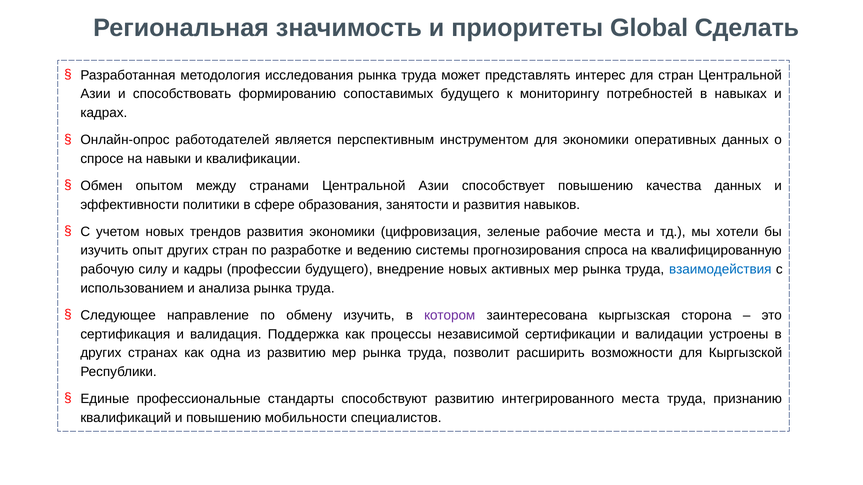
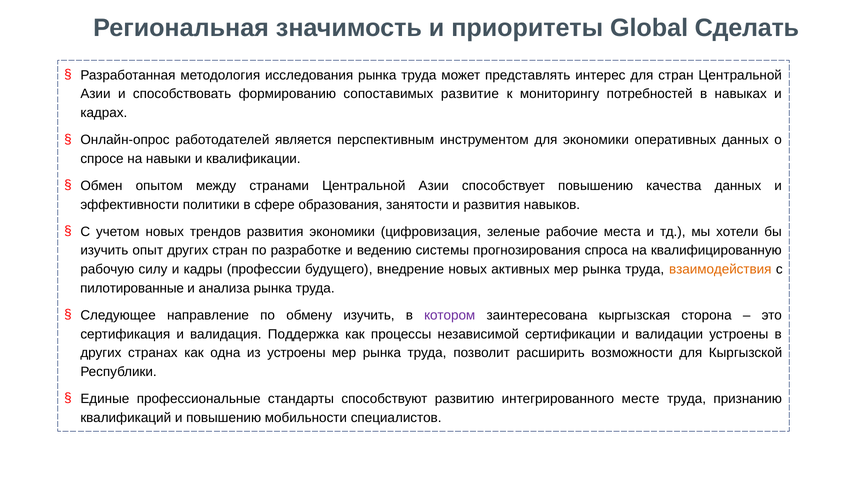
сопоставимых будущего: будущего -> развитие
взаимодействия colour: blue -> orange
использованием: использованием -> пилотированные
из развитию: развитию -> устроены
интегрированного места: места -> месте
